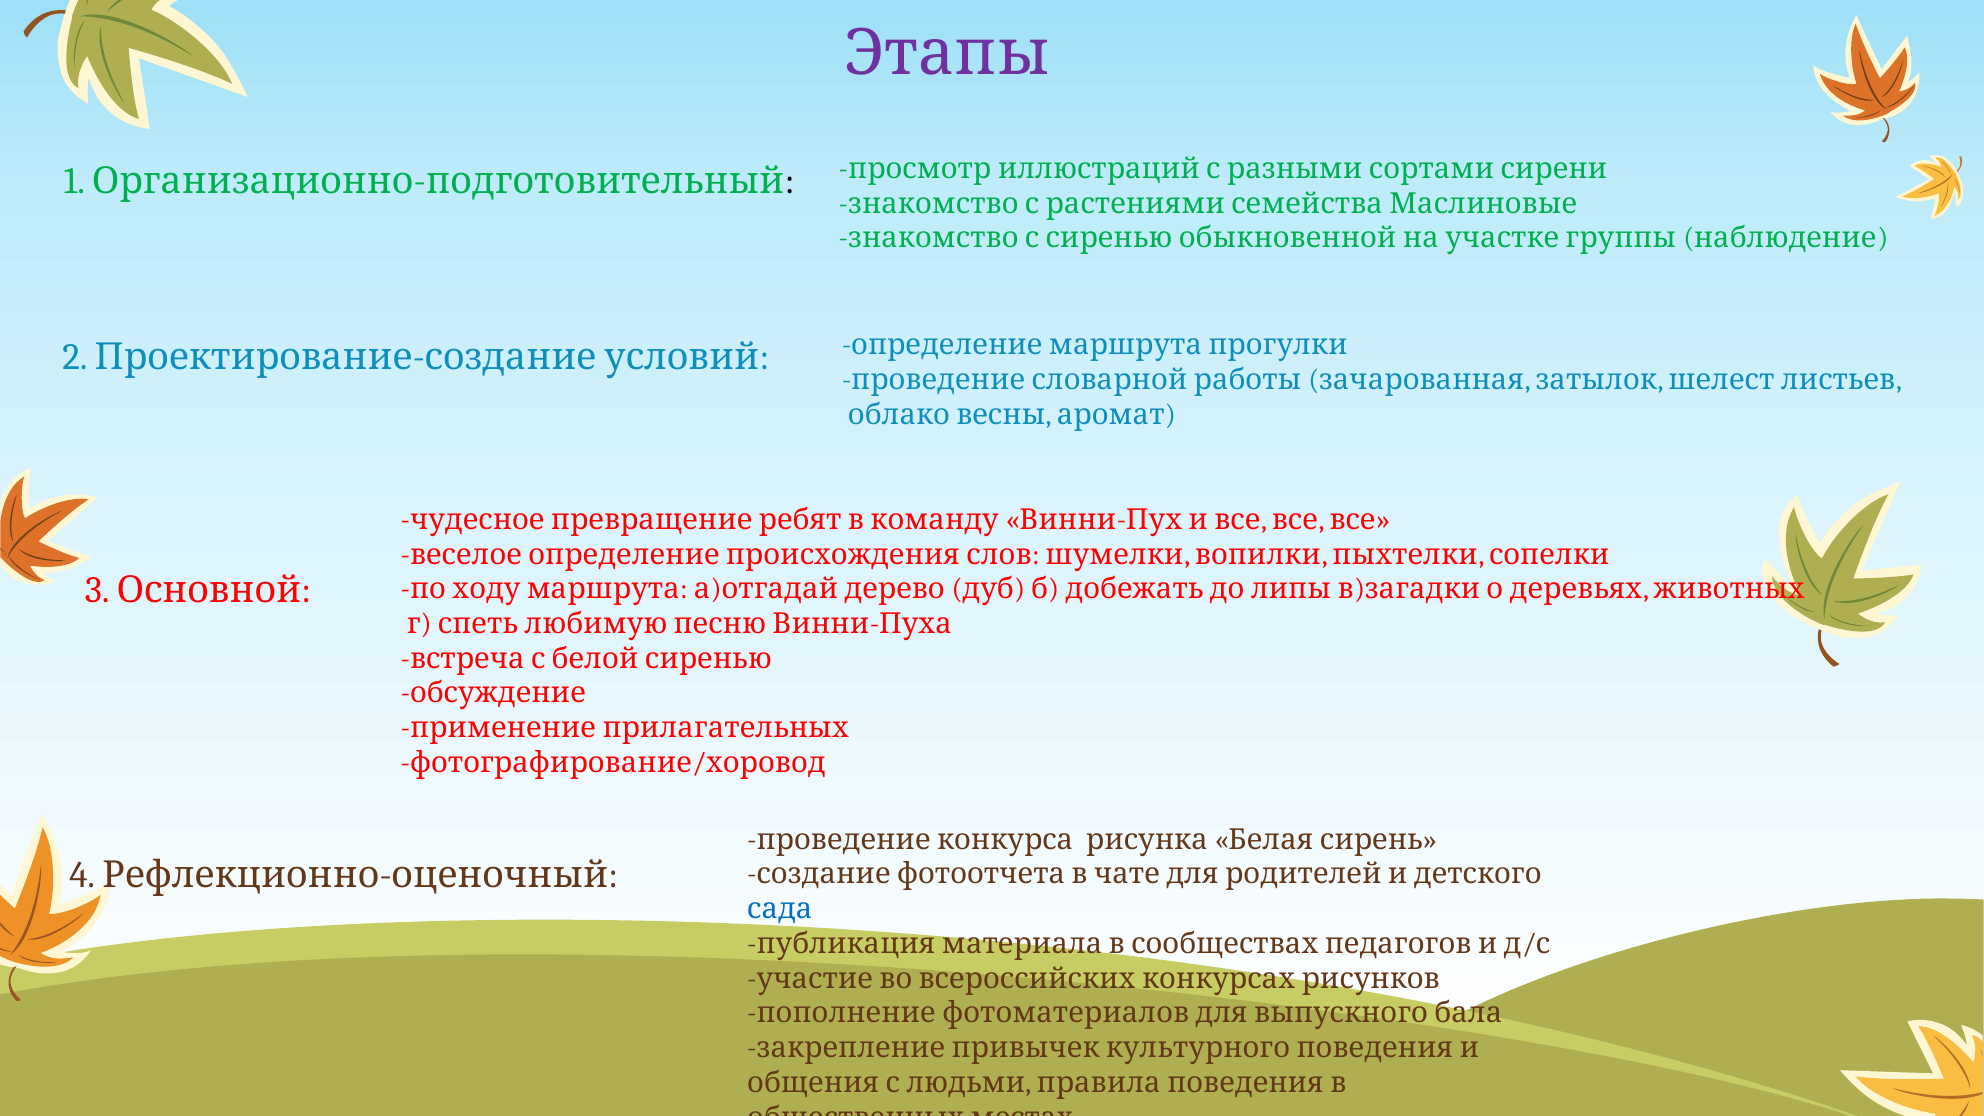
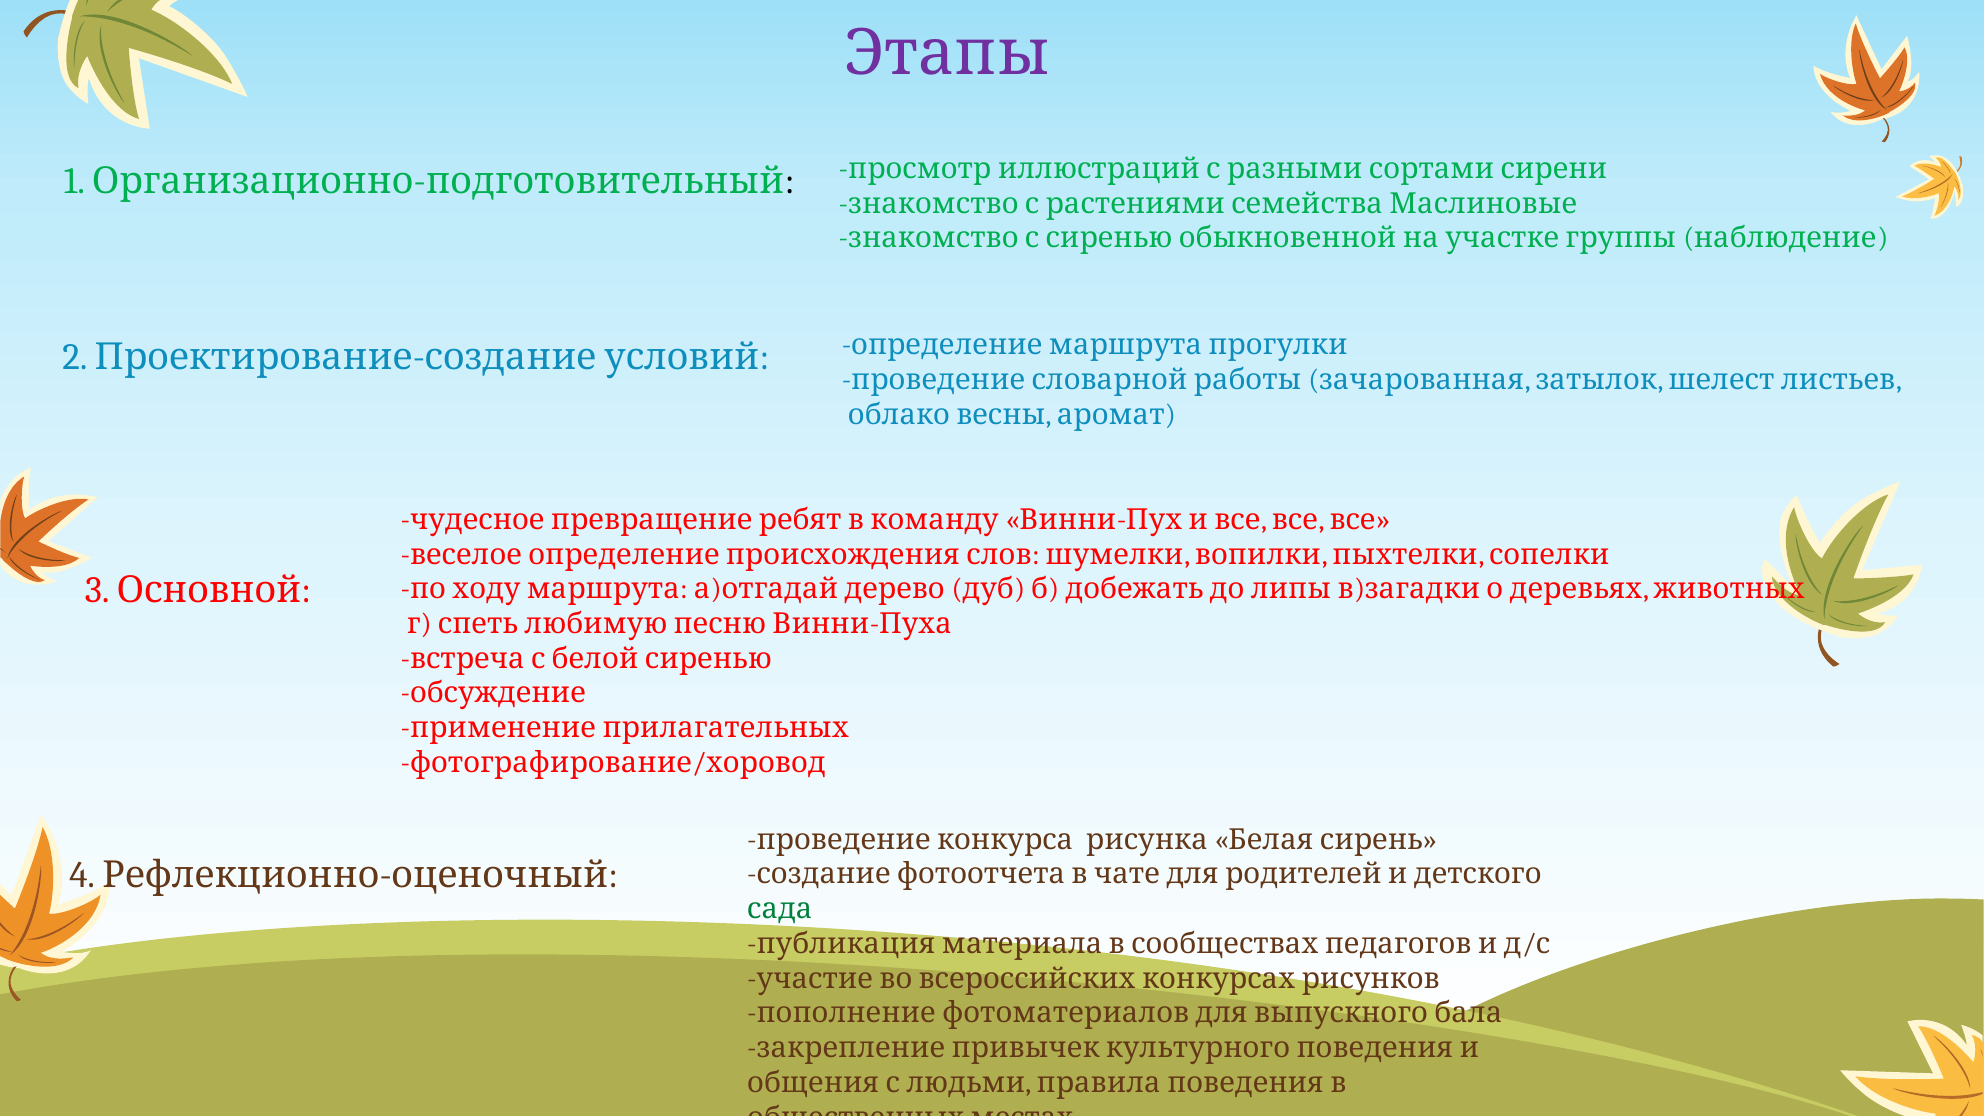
сада colour: blue -> green
